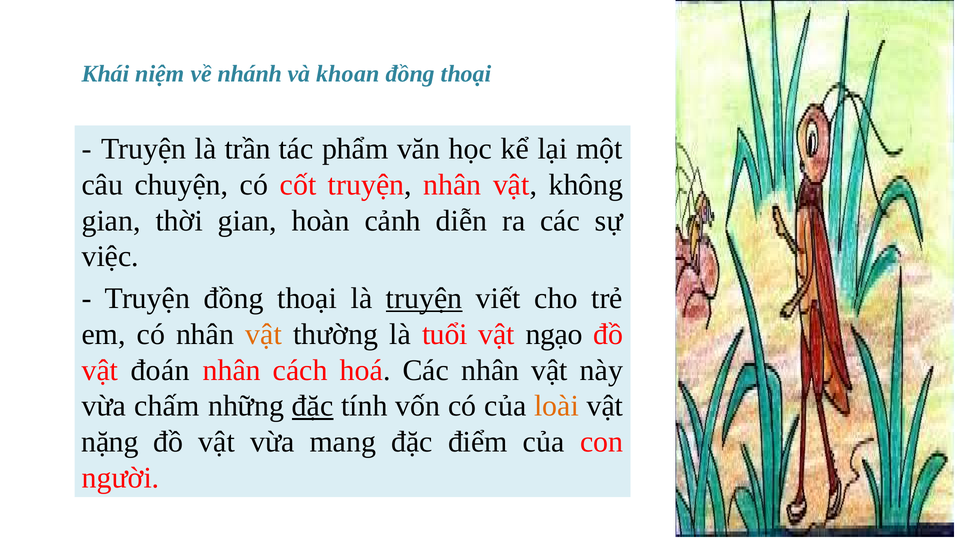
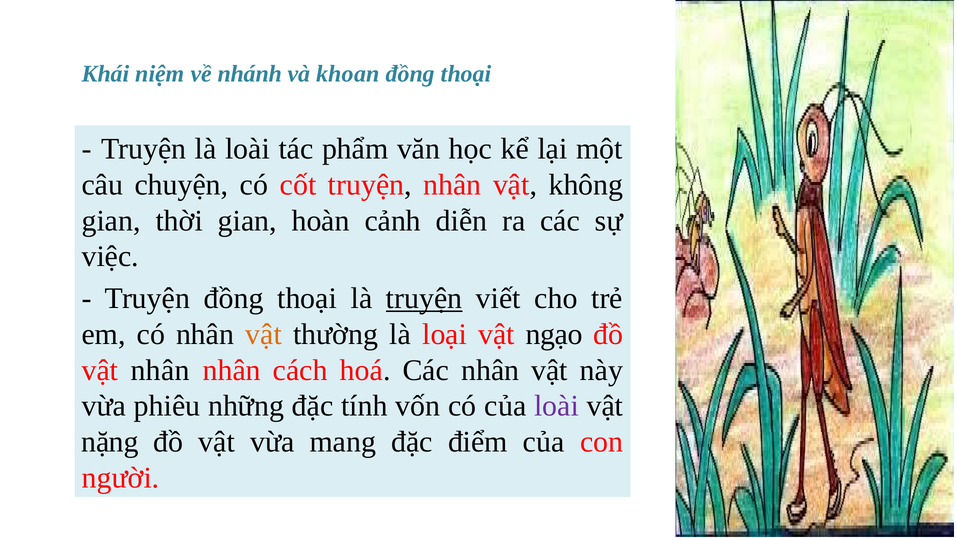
là trần: trần -> loài
tuổi: tuổi -> loại
vật đoán: đoán -> nhân
chấm: chấm -> phiêu
đặc at (313, 406) underline: present -> none
loài at (556, 406) colour: orange -> purple
